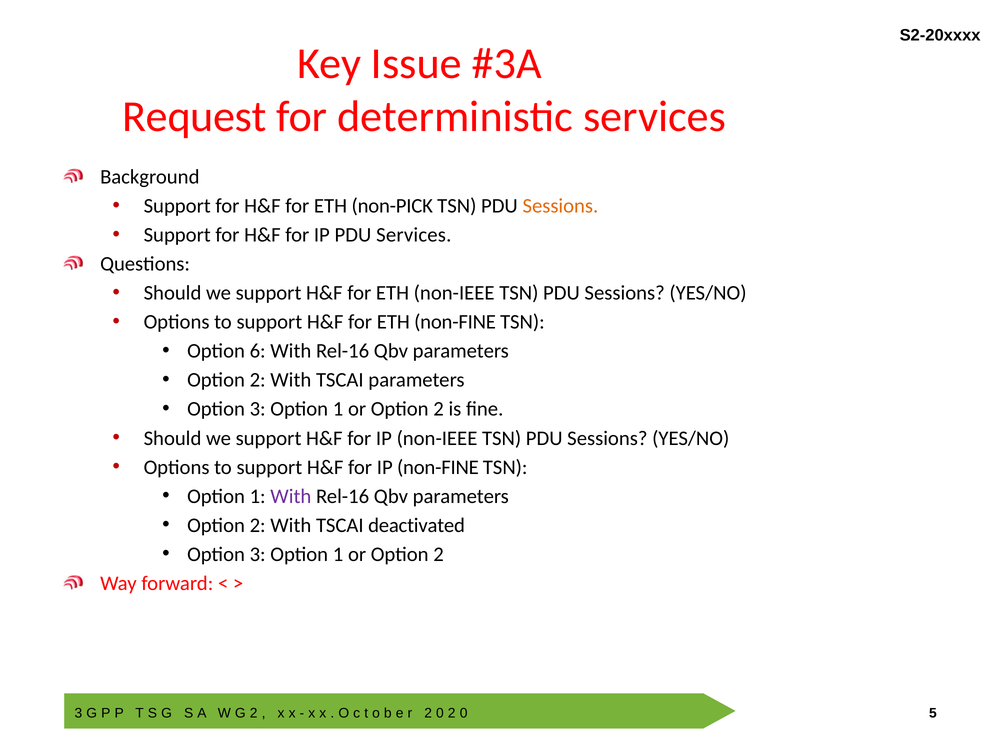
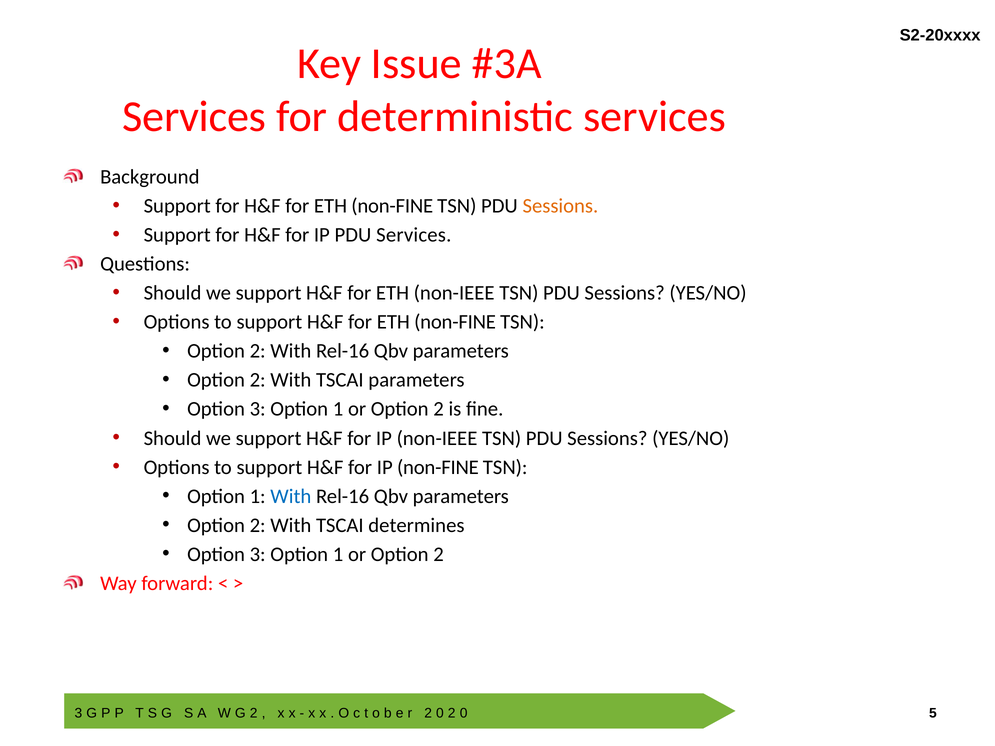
Request at (194, 117): Request -> Services
non-PICK at (392, 206): non-PICK -> non-FINE
6 at (258, 351): 6 -> 2
With at (291, 496) colour: purple -> blue
deactivated: deactivated -> determines
